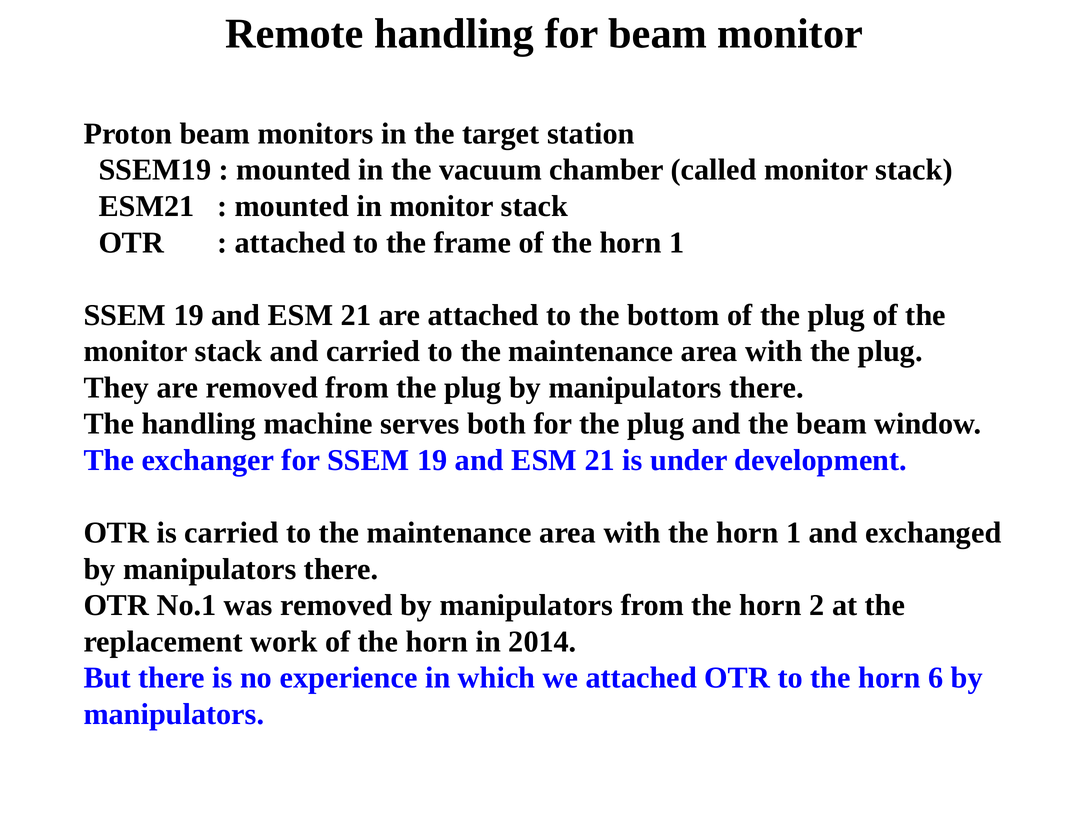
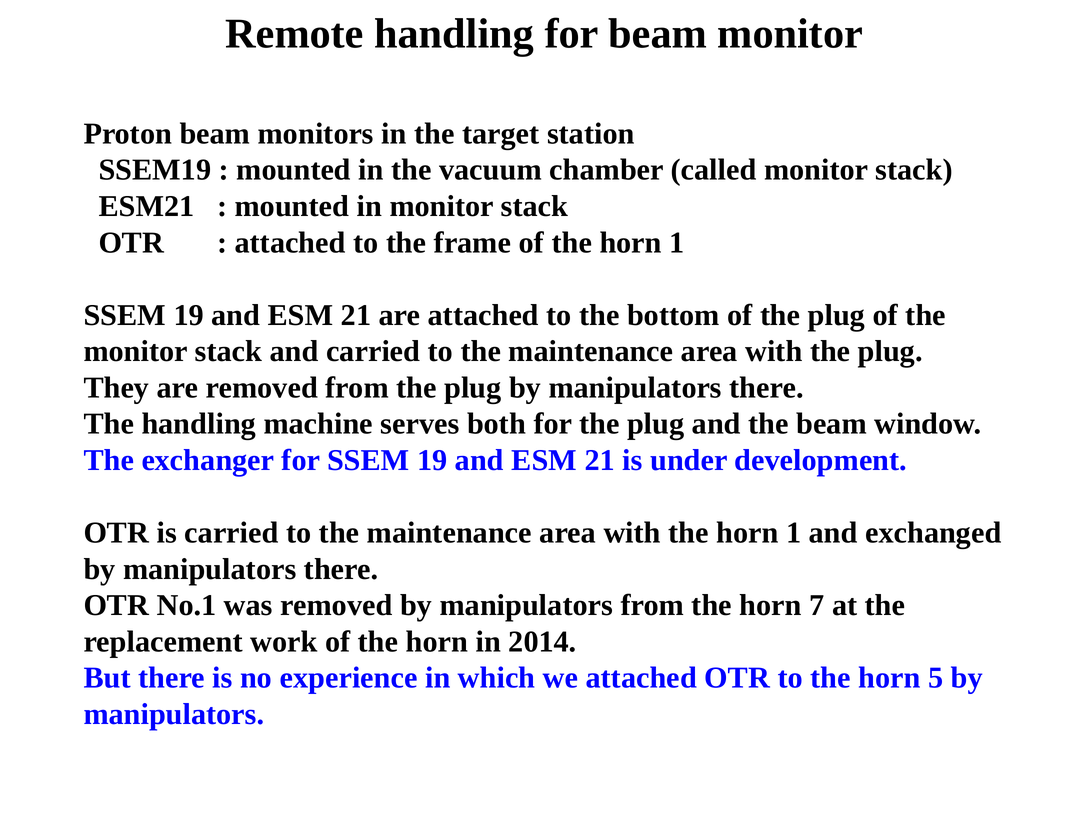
2: 2 -> 7
6: 6 -> 5
